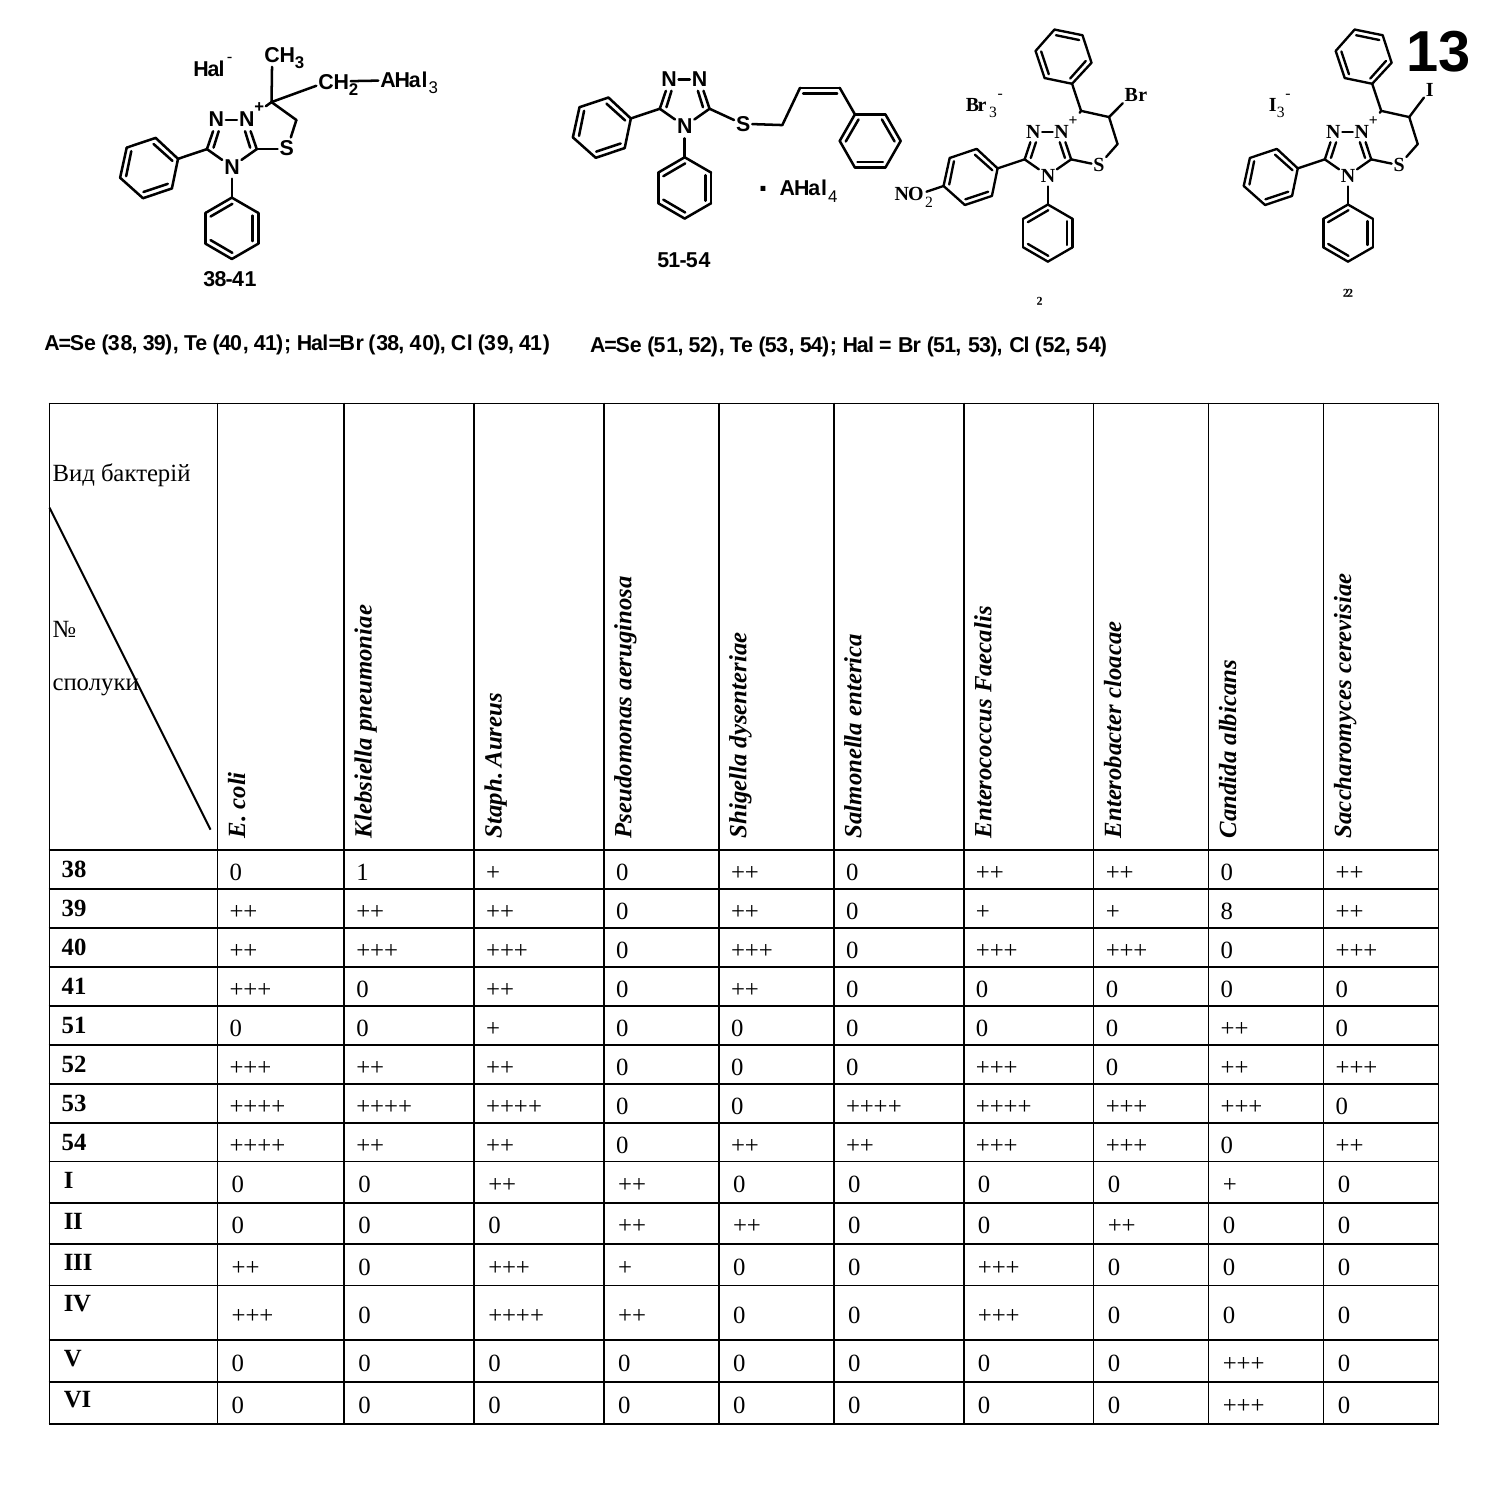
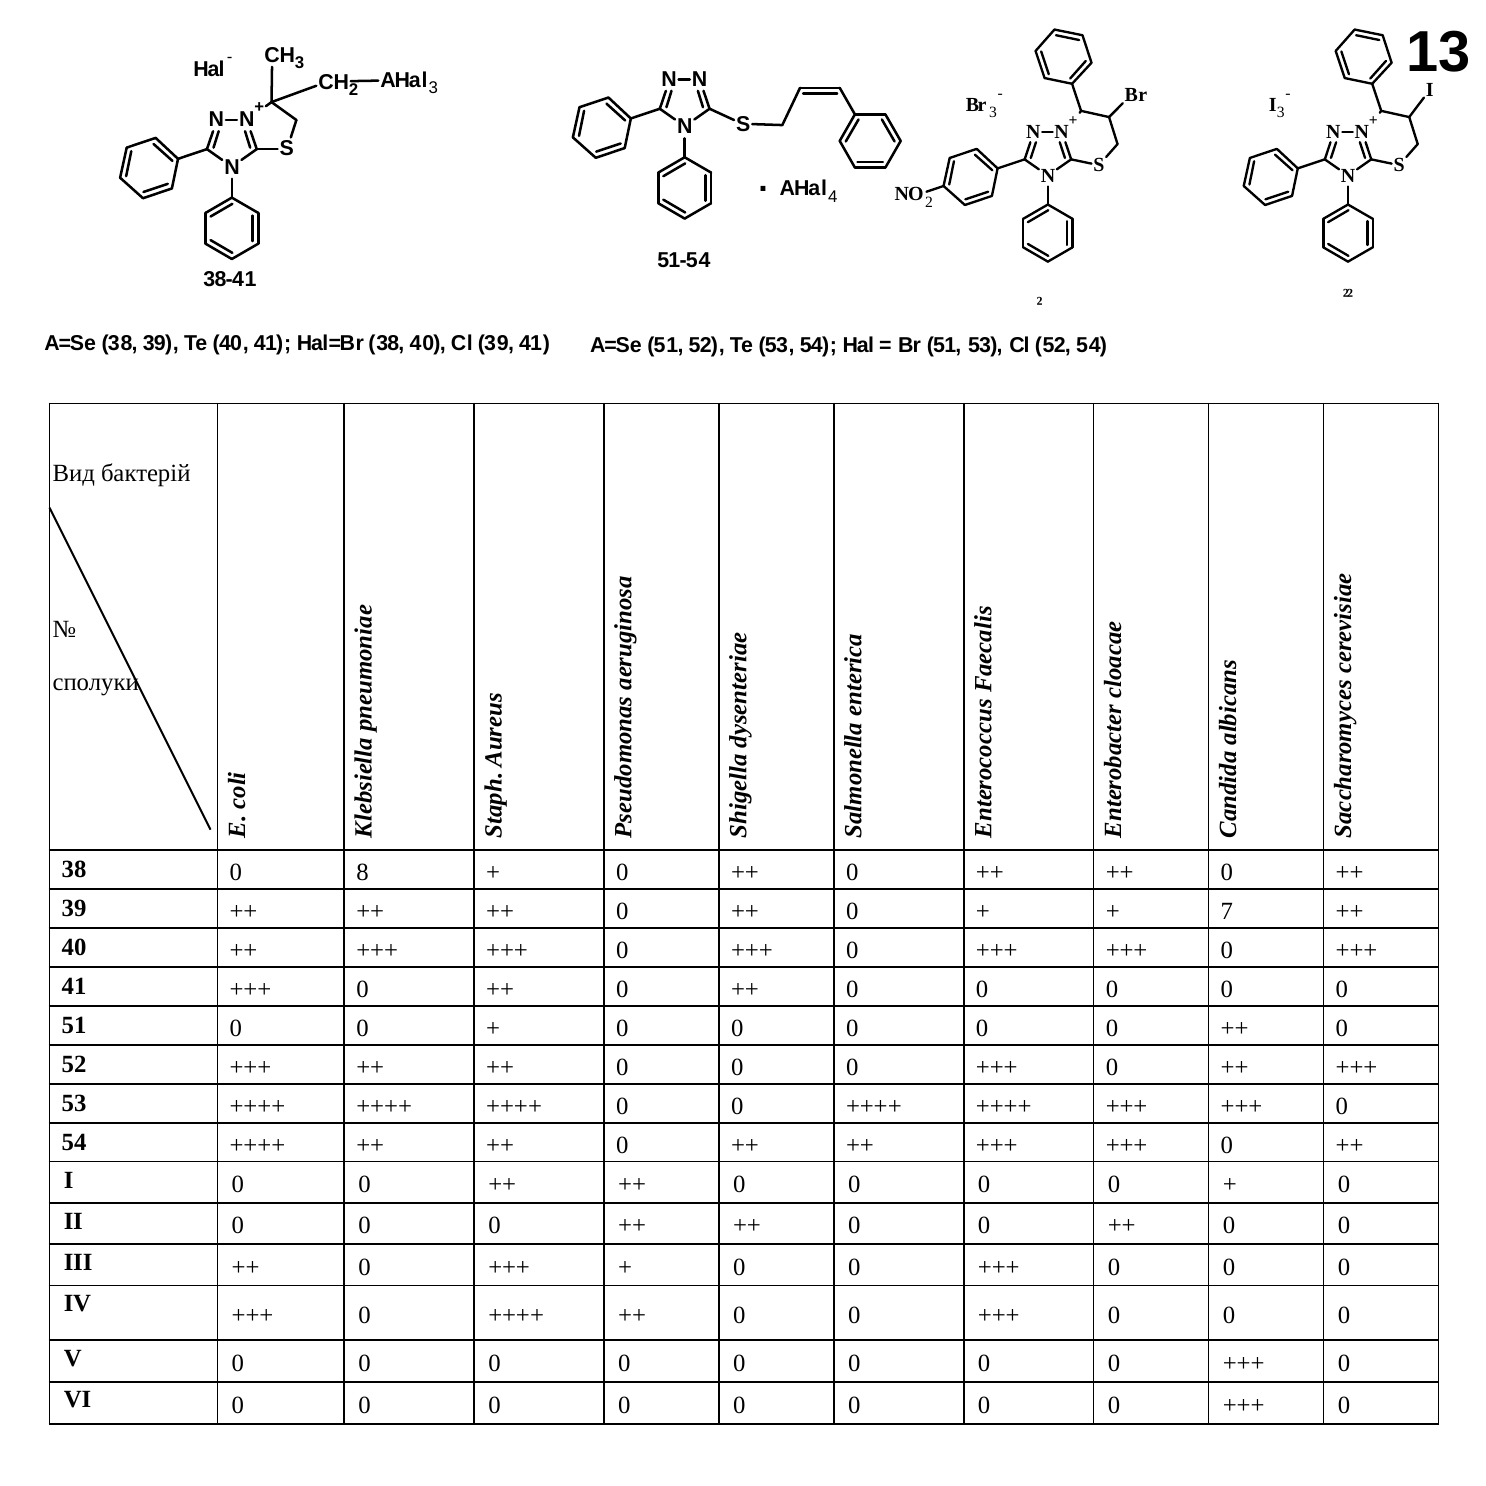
1: 1 -> 8
8: 8 -> 7
